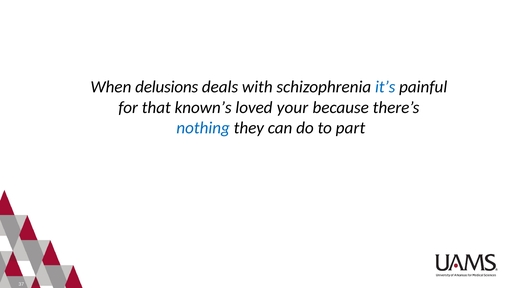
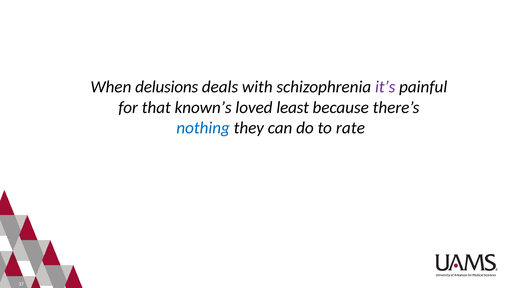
it’s colour: blue -> purple
your: your -> least
part: part -> rate
